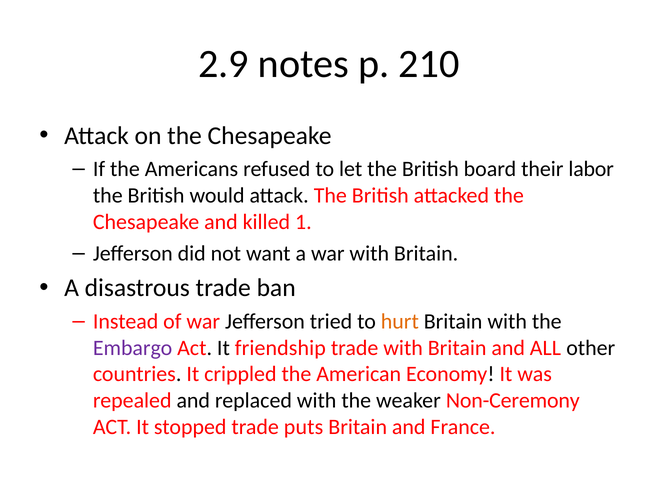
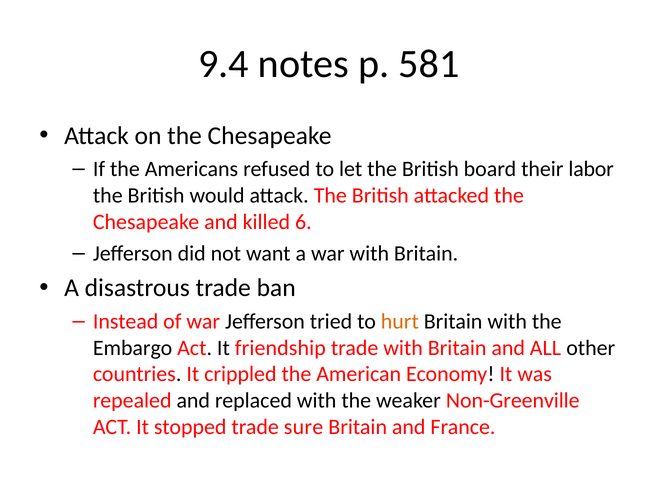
2.9: 2.9 -> 9.4
210: 210 -> 581
1: 1 -> 6
Embargo colour: purple -> black
Non-Ceremony: Non-Ceremony -> Non-Greenville
puts: puts -> sure
